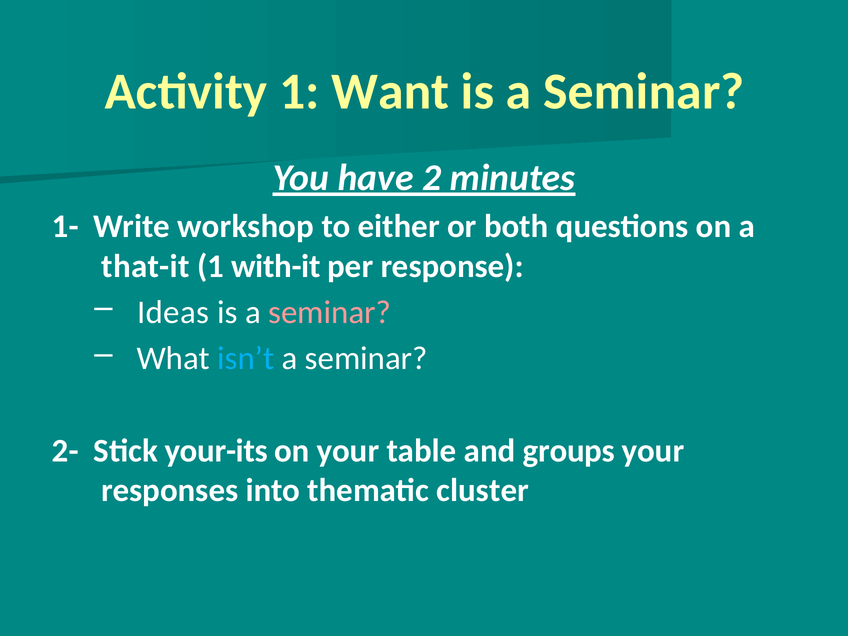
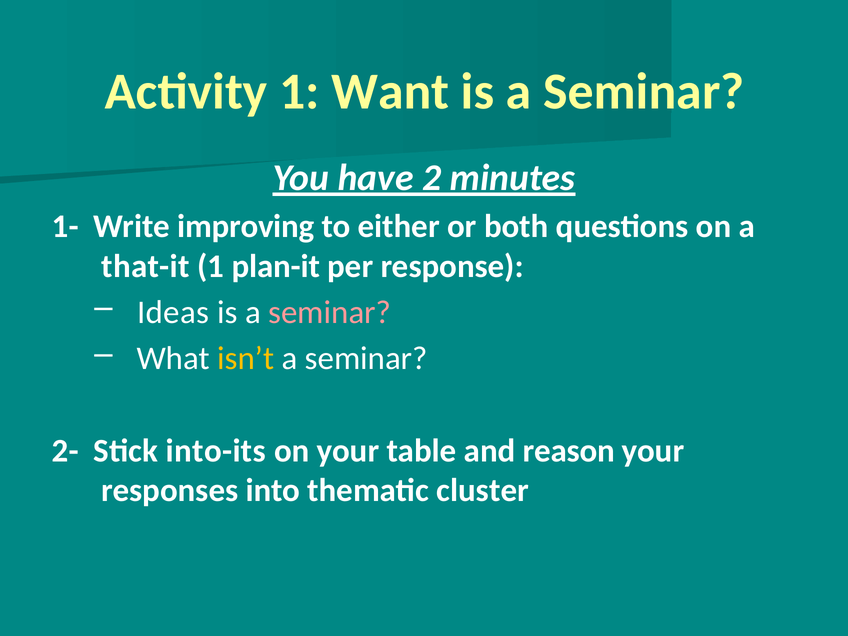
workshop: workshop -> improving
with-it: with-it -> plan-it
isn’t colour: light blue -> yellow
your-its: your-its -> into-its
groups: groups -> reason
